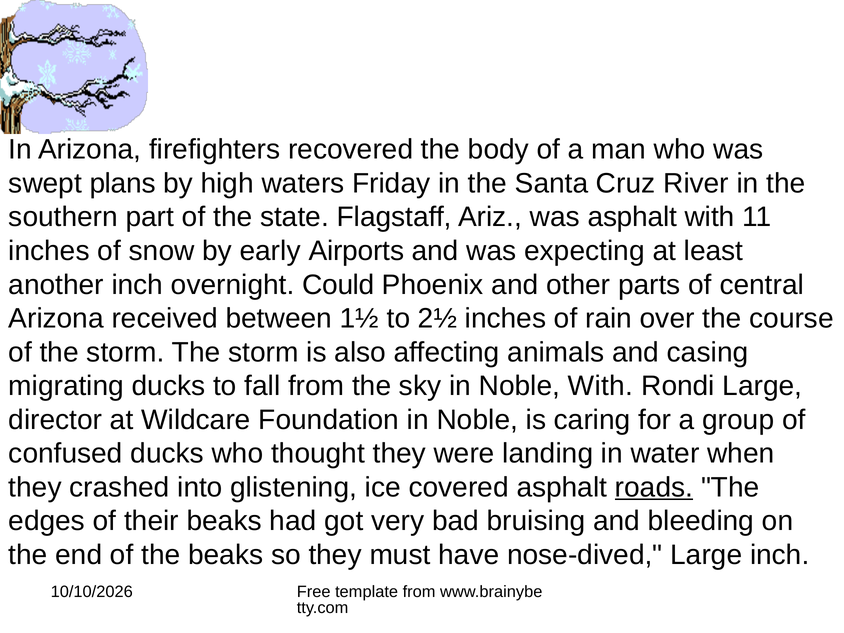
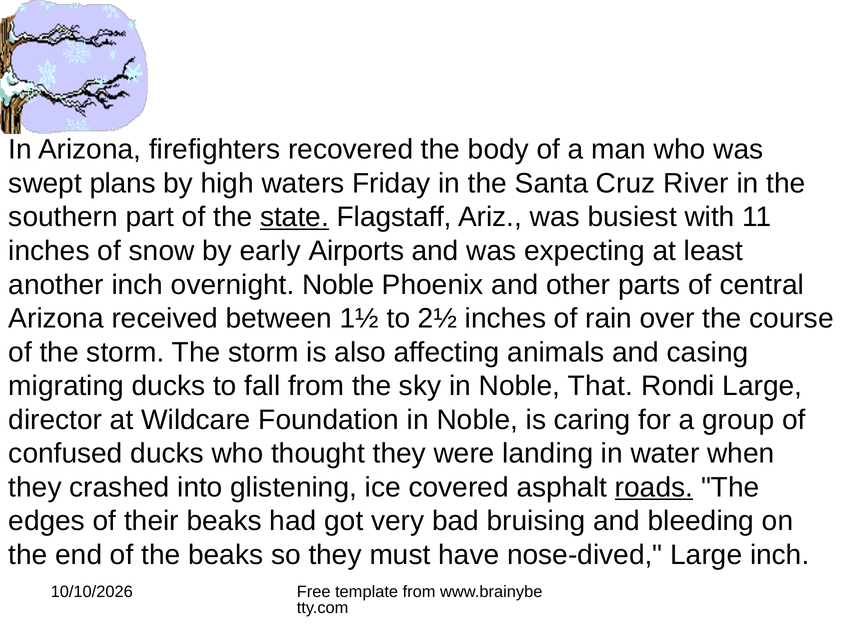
state underline: none -> present
was asphalt: asphalt -> busiest
overnight Could: Could -> Noble
Noble With: With -> That
